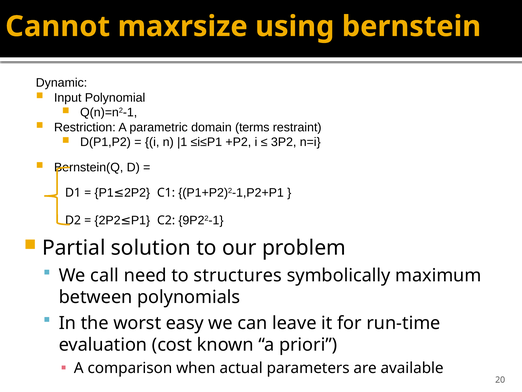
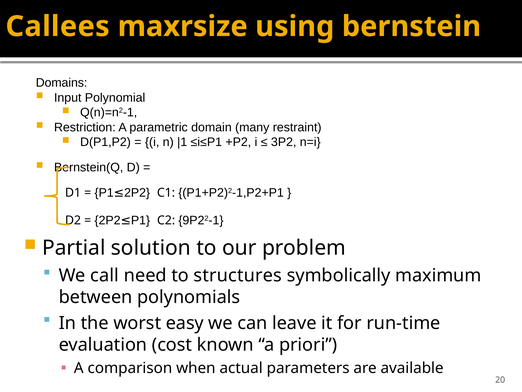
Cannot: Cannot -> Callees
Dynamic: Dynamic -> Domains
terms: terms -> many
